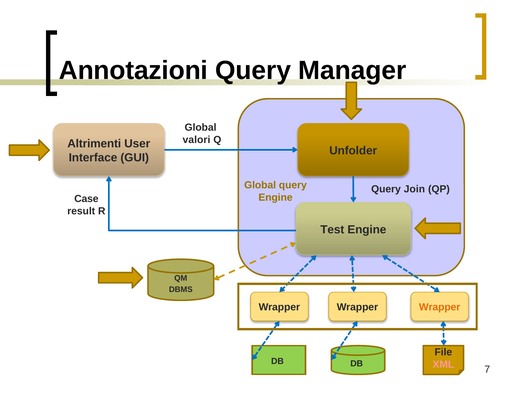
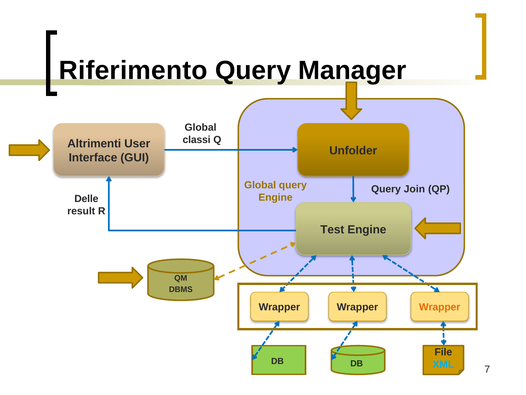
Annotazioni: Annotazioni -> Riferimento
valori: valori -> classi
Case: Case -> Delle
XML colour: pink -> light blue
